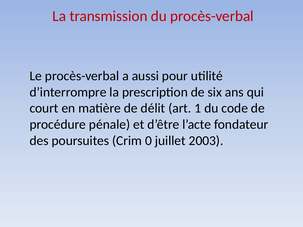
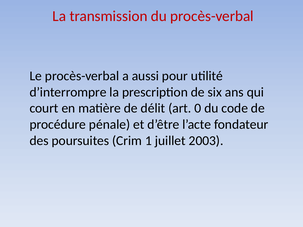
1: 1 -> 0
0: 0 -> 1
